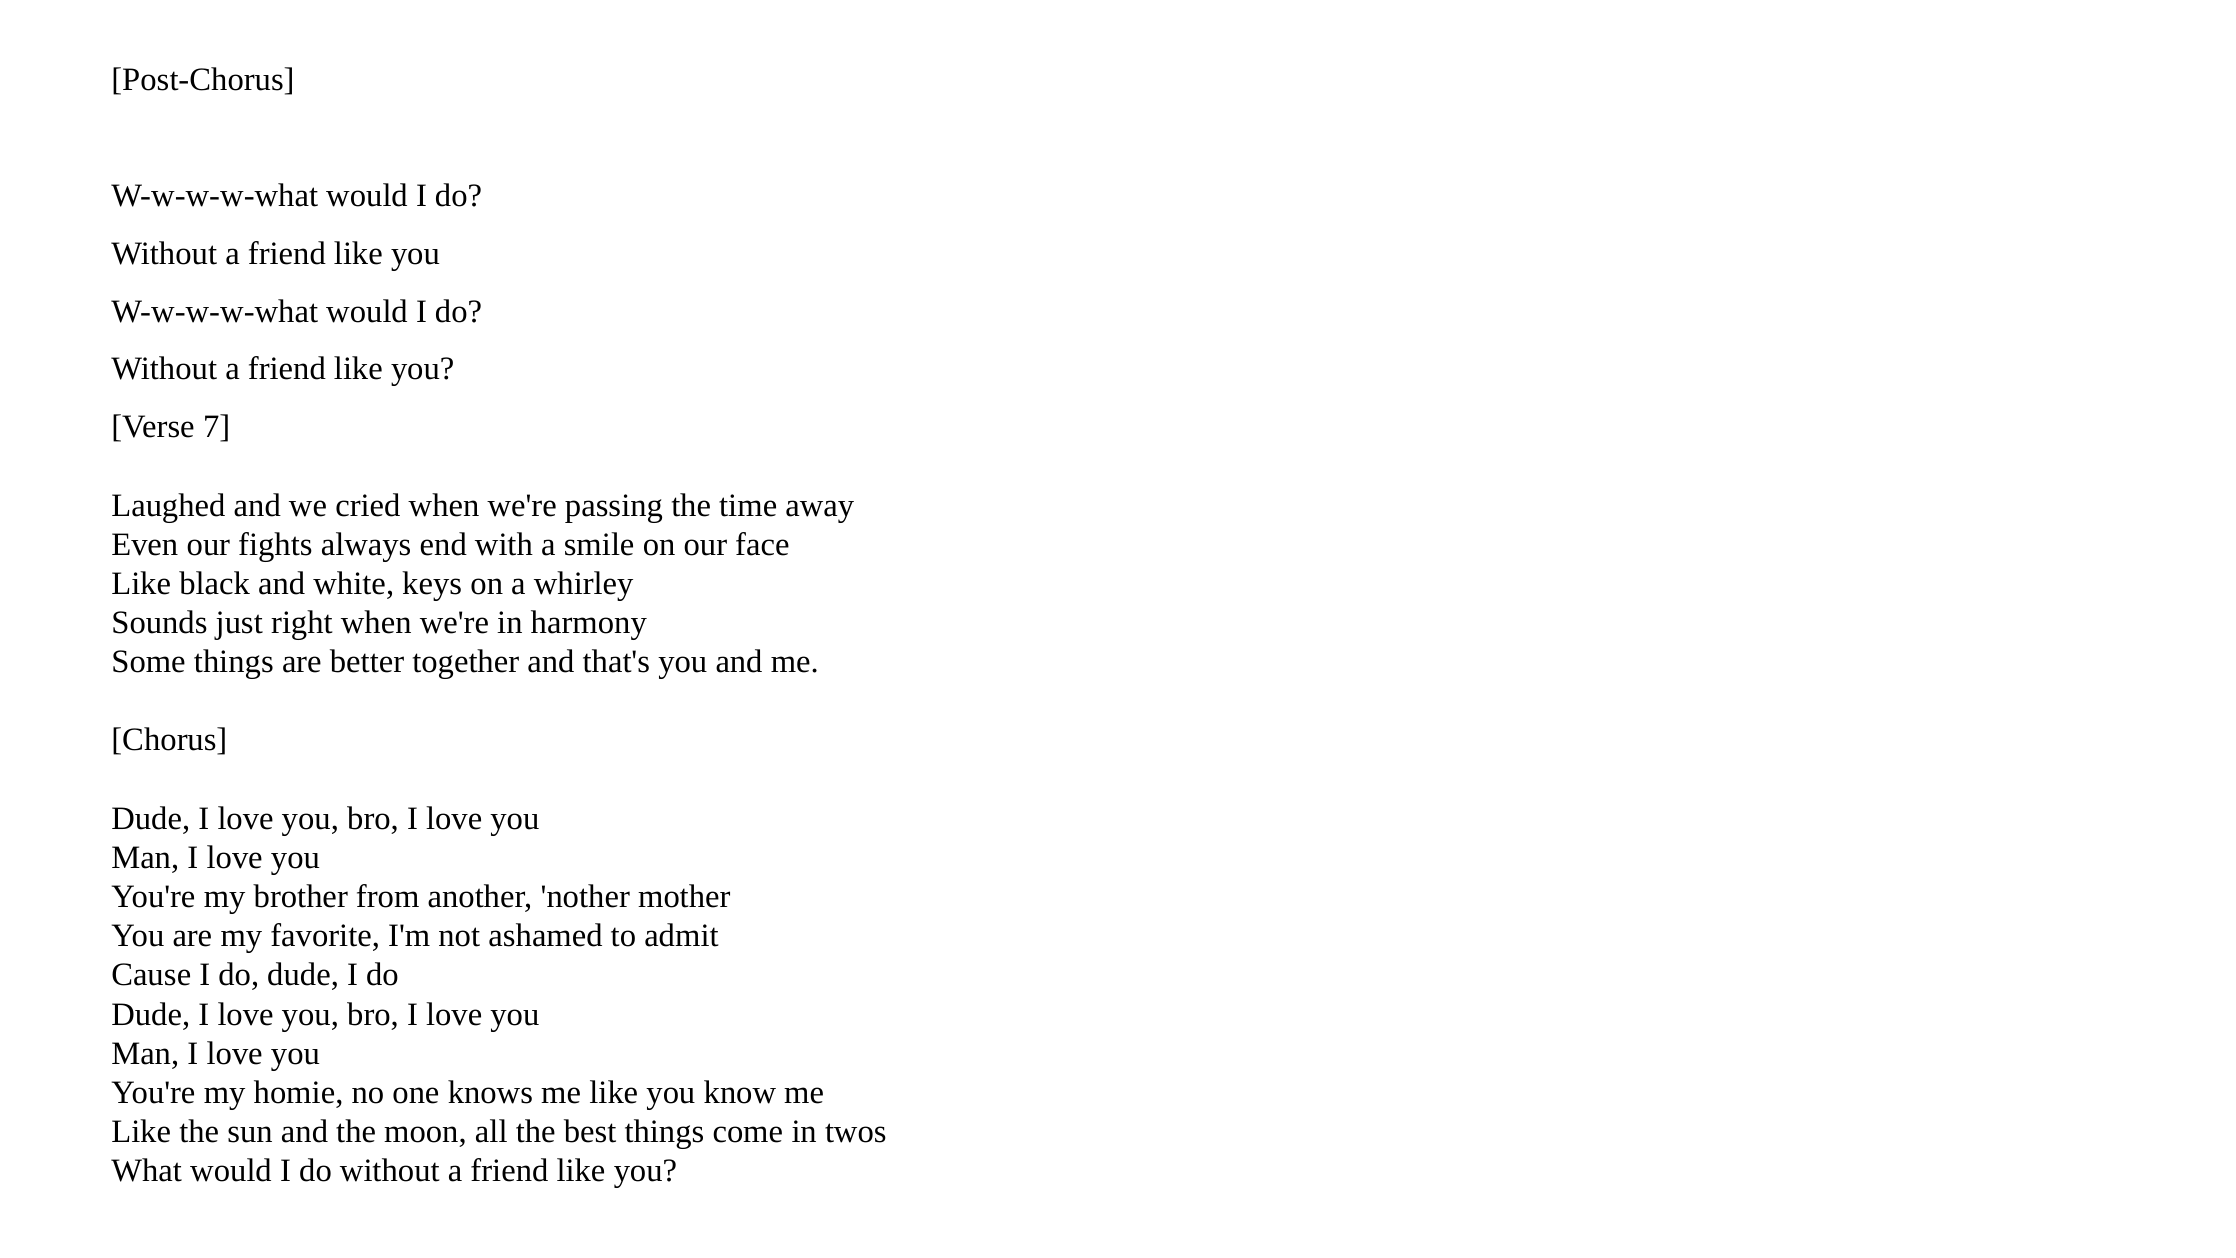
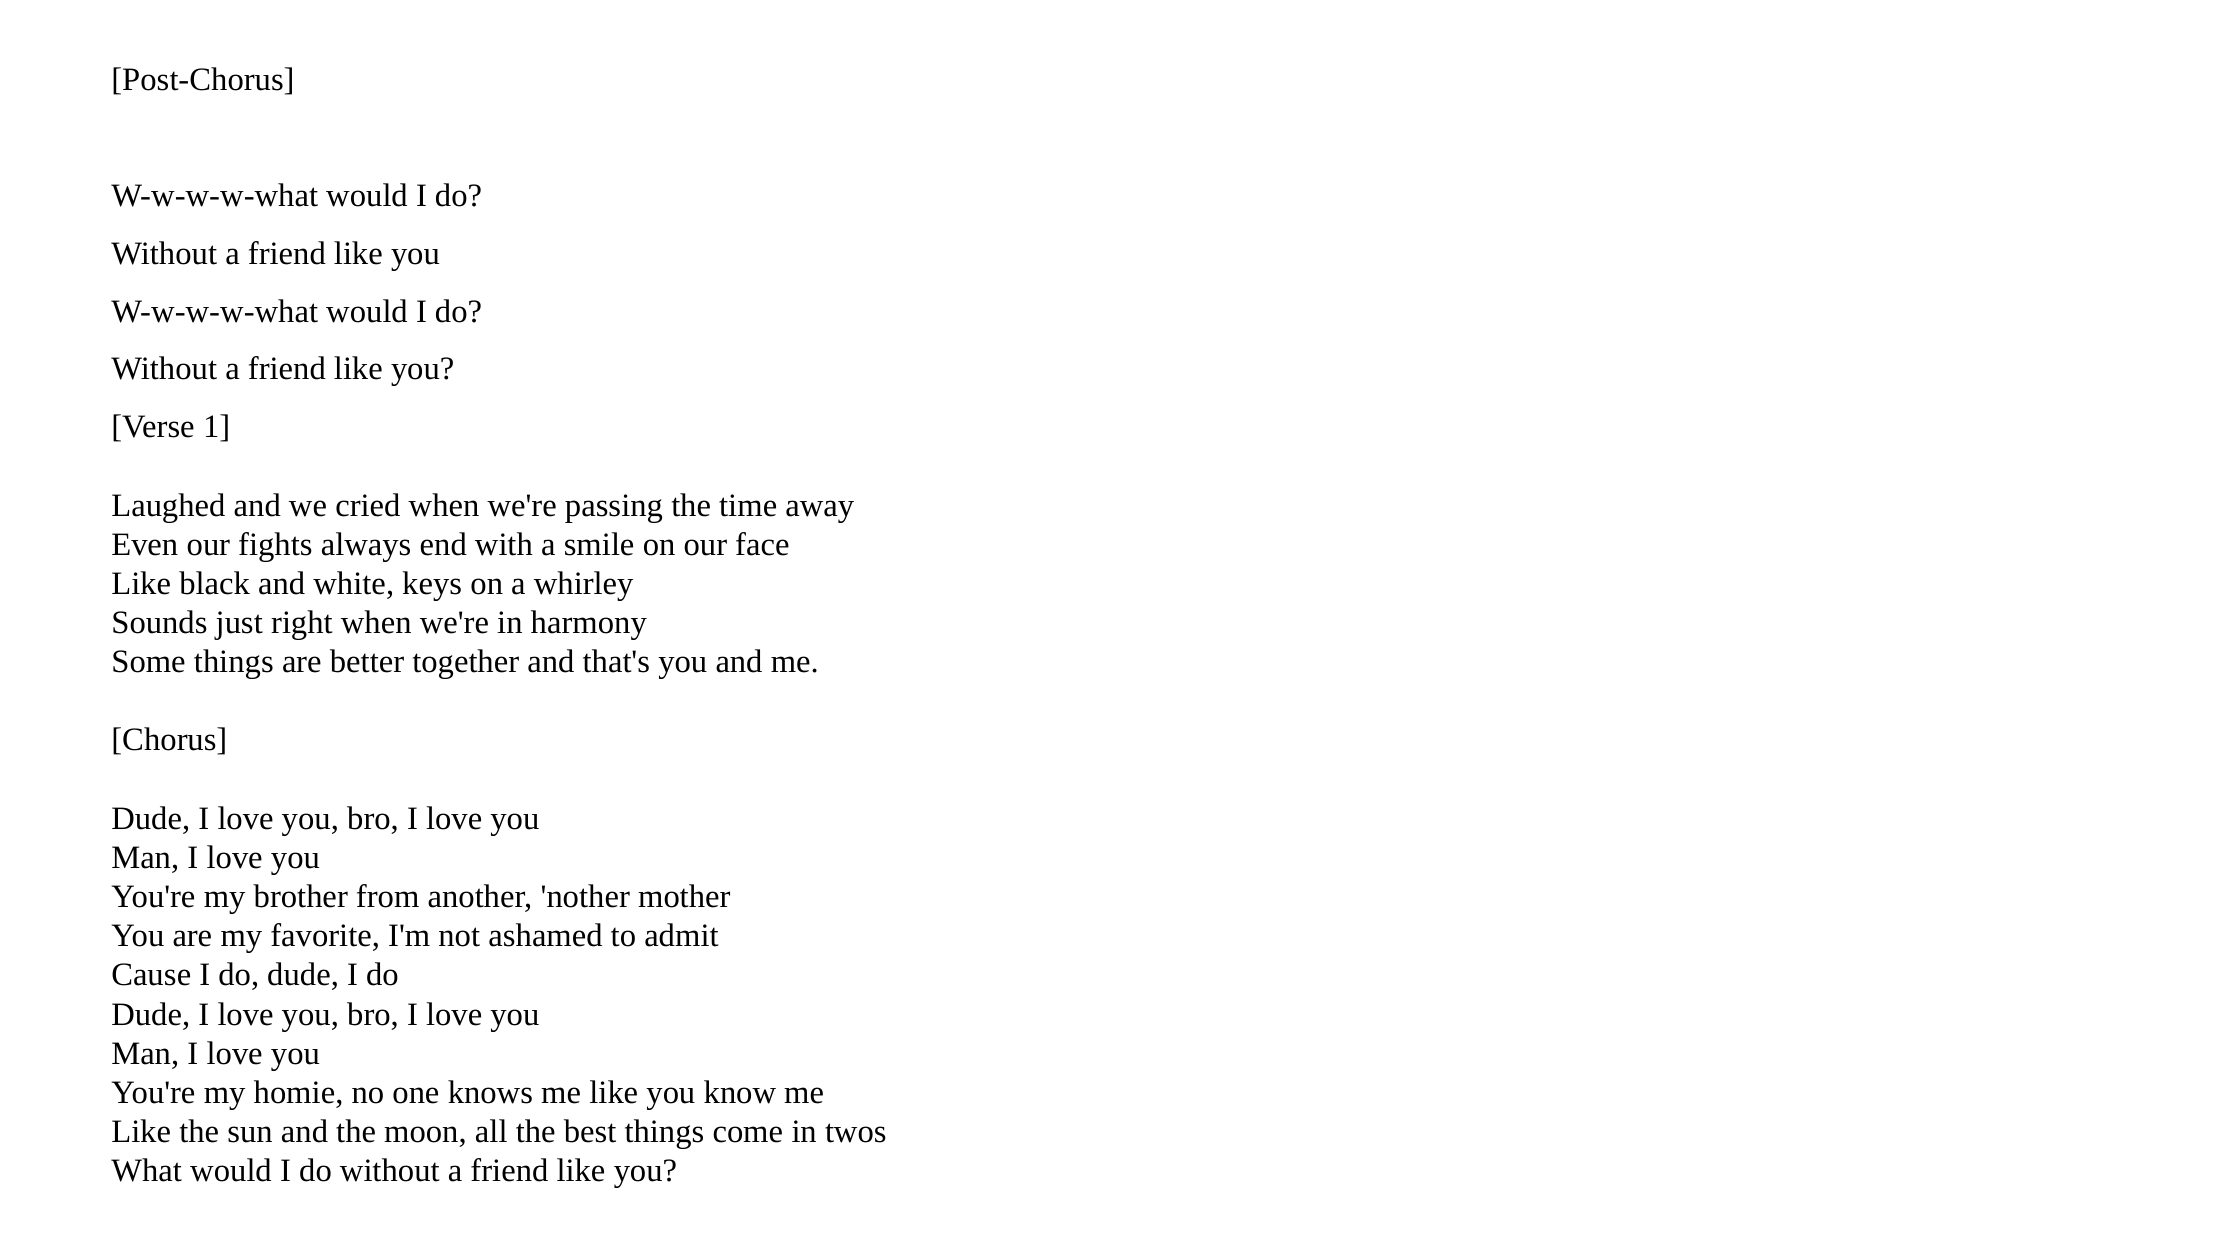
7: 7 -> 1
